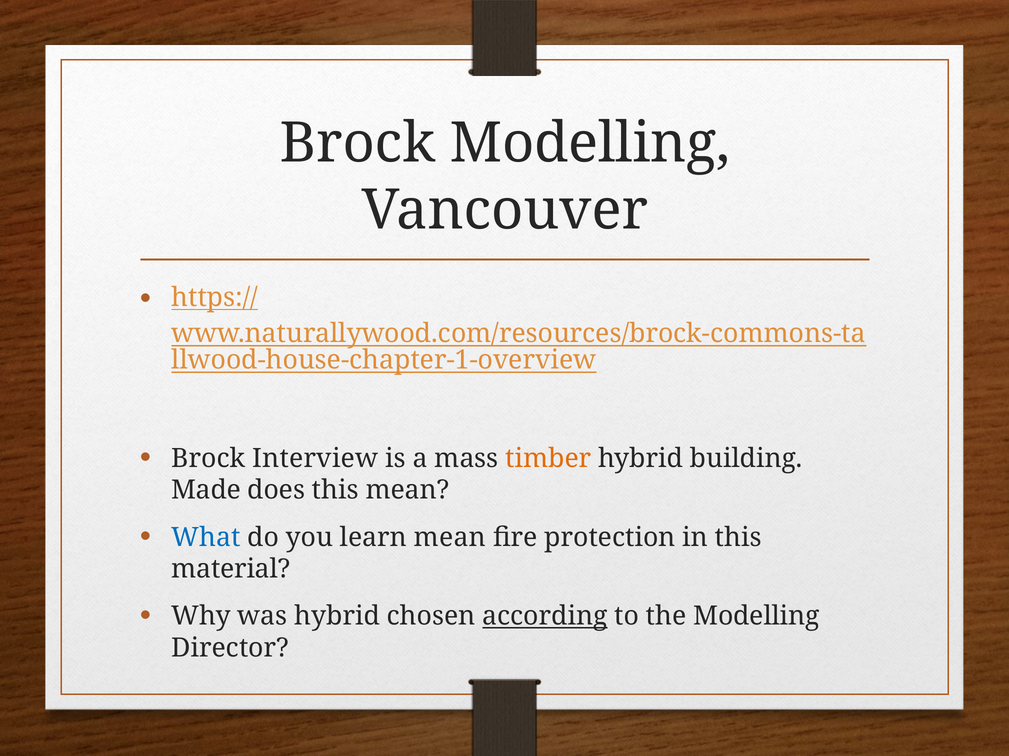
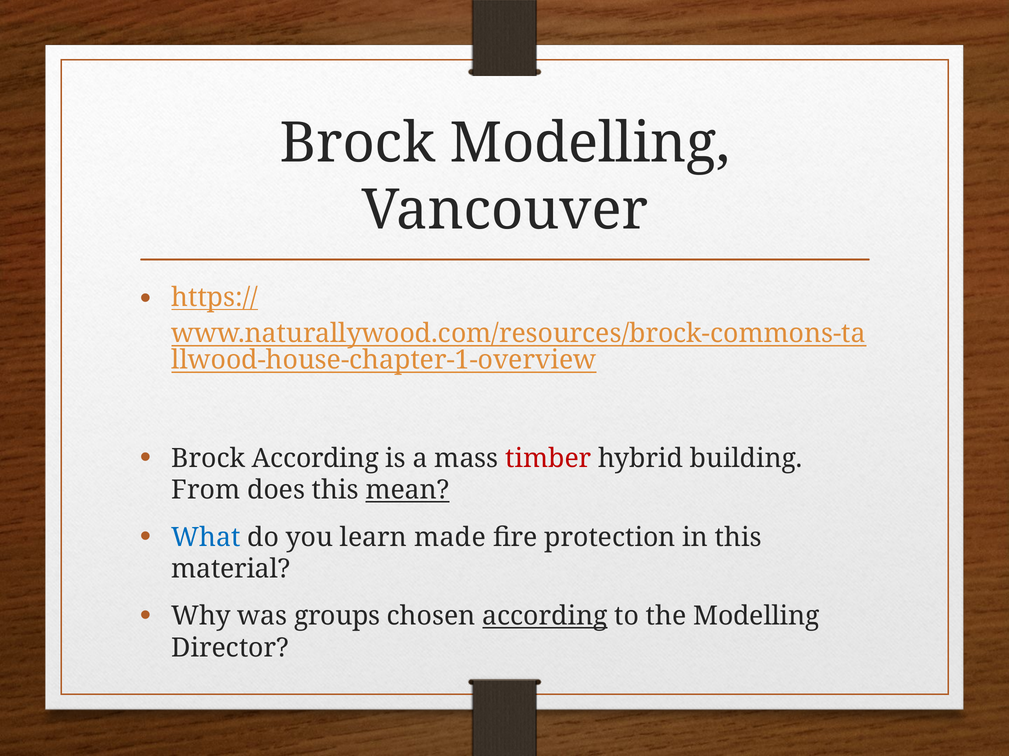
Brock Interview: Interview -> According
timber colour: orange -> red
Made: Made -> From
mean at (407, 491) underline: none -> present
learn mean: mean -> made
was hybrid: hybrid -> groups
